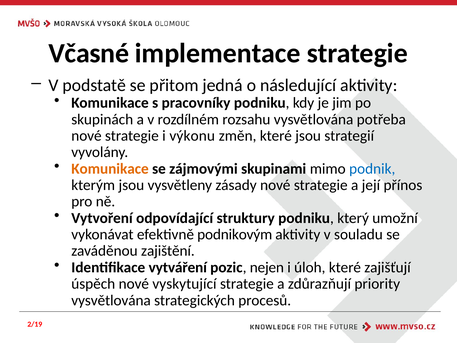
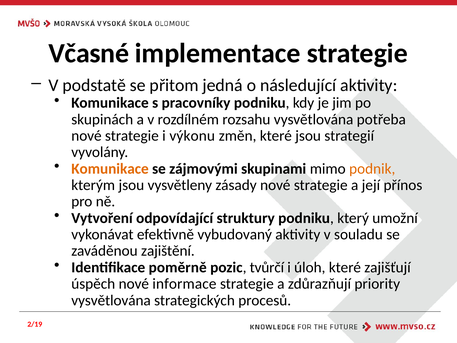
podnik colour: blue -> orange
podnikovým: podnikovým -> vybudovaný
vytváření: vytváření -> poměrně
nejen: nejen -> tvůrčí
vyskytující: vyskytující -> informace
